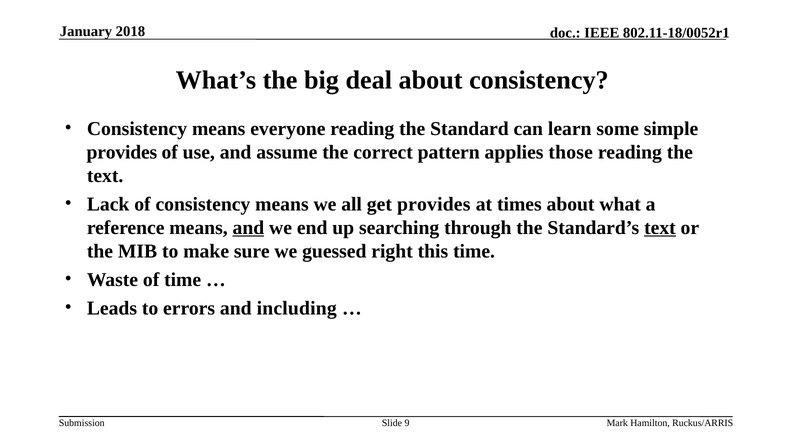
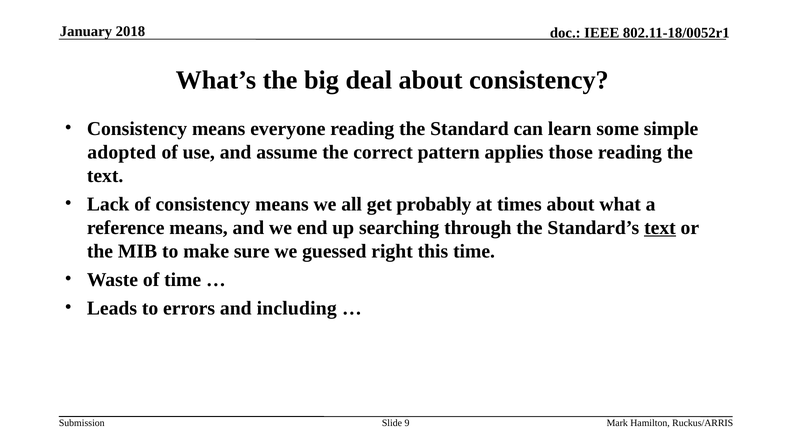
provides at (122, 152): provides -> adopted
get provides: provides -> probably
and at (248, 228) underline: present -> none
